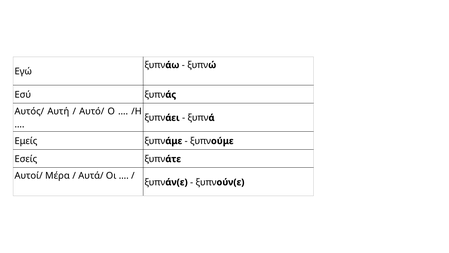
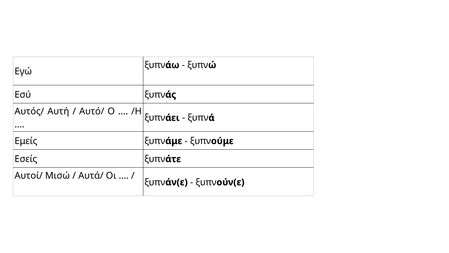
Μέρα: Μέρα -> Μισώ
